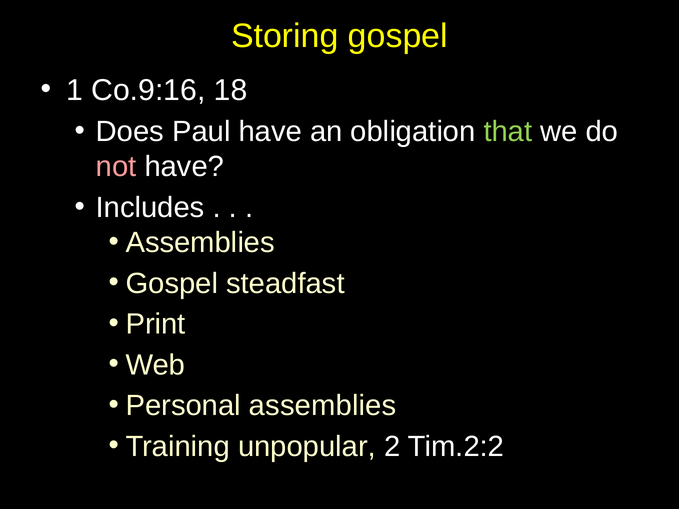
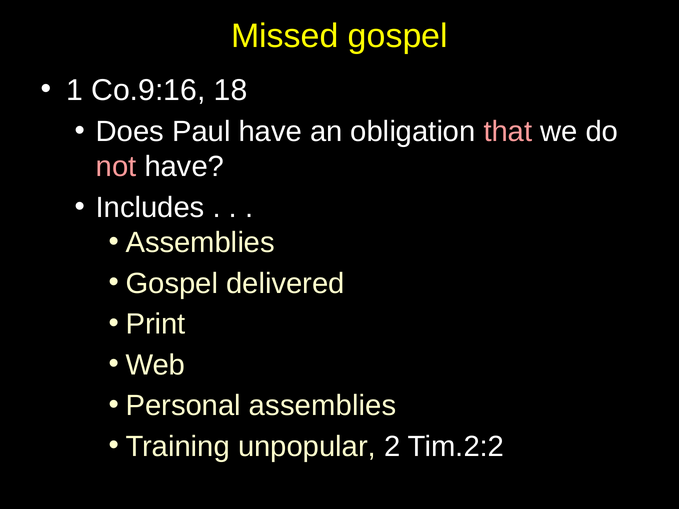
Storing: Storing -> Missed
that colour: light green -> pink
steadfast: steadfast -> delivered
